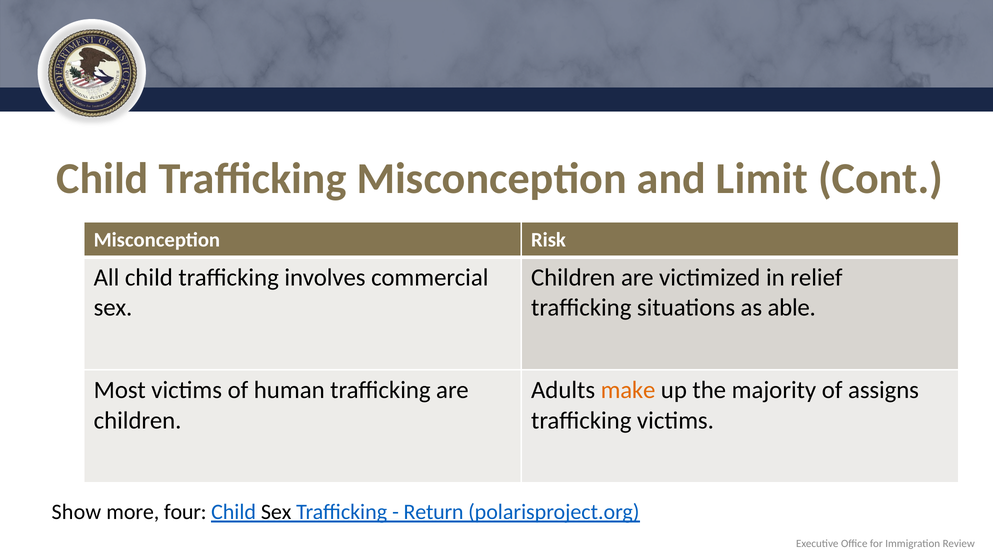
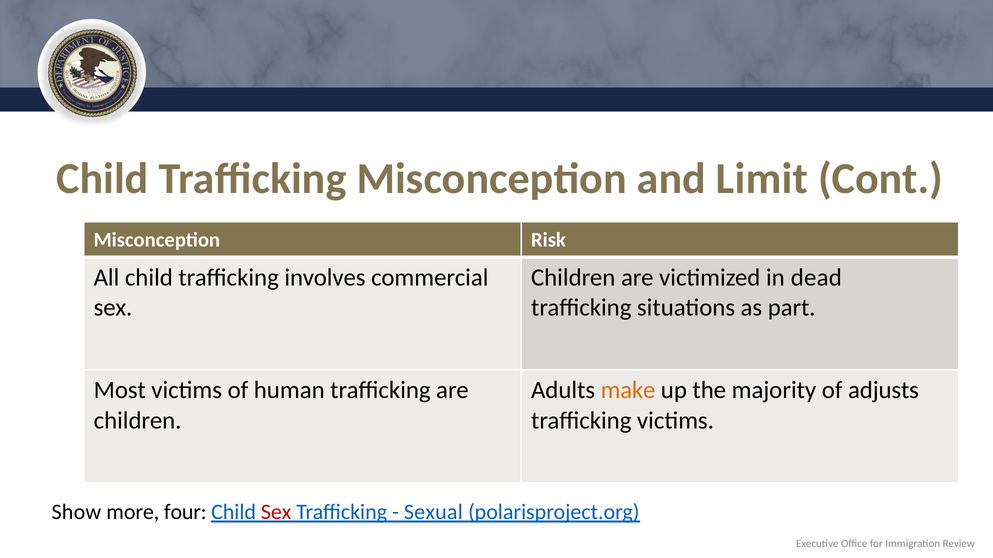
relief: relief -> dead
able: able -> part
assigns: assigns -> adjusts
Sex at (276, 512) colour: black -> red
Return: Return -> Sexual
